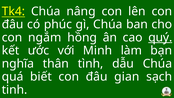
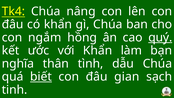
có phúc: phúc -> khẩn
với Minh: Minh -> Khẩn
biết underline: none -> present
